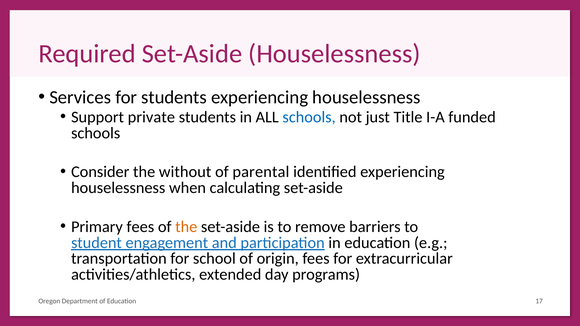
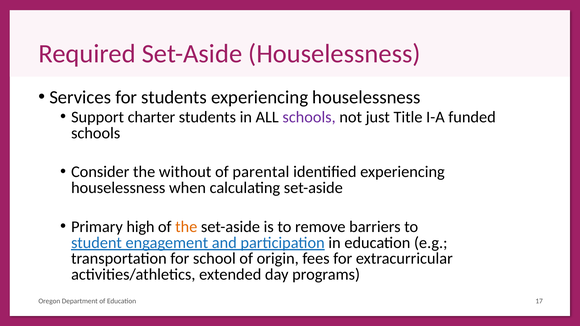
private: private -> charter
schools at (309, 117) colour: blue -> purple
Primary fees: fees -> high
